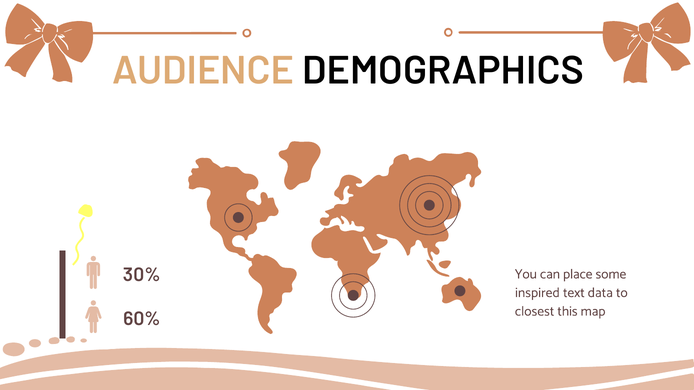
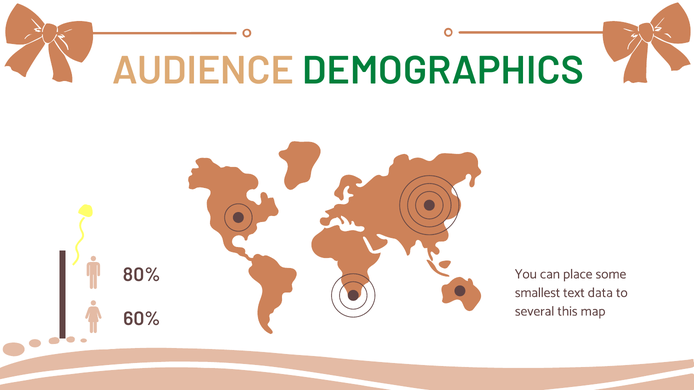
DEMOGRAPHICS colour: black -> green
30%: 30% -> 80%
inspired: inspired -> smallest
closest: closest -> several
